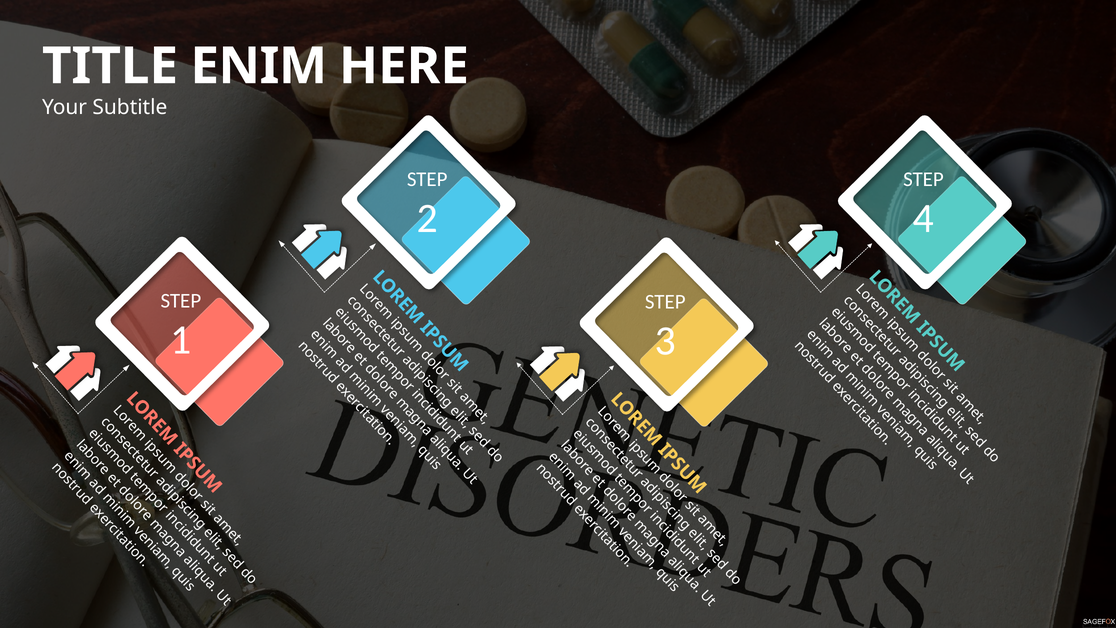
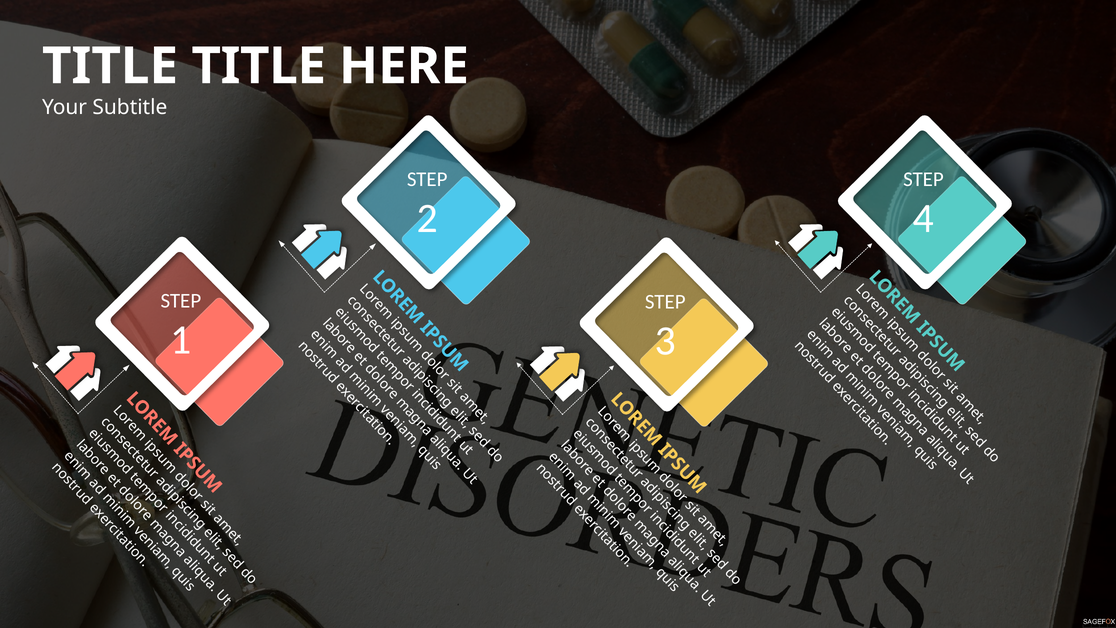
ENIM at (259, 66): ENIM -> TITLE
